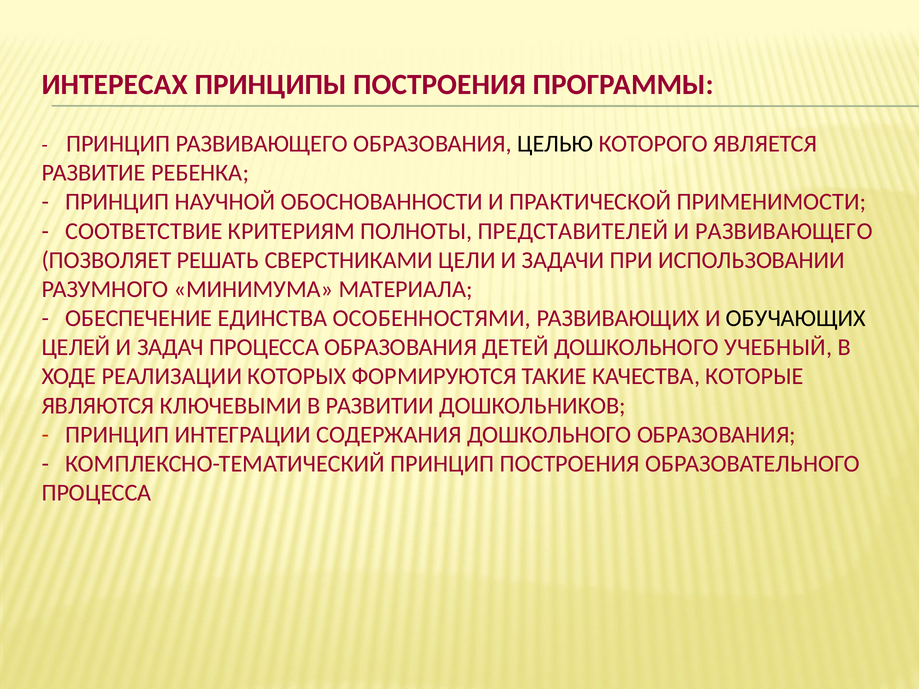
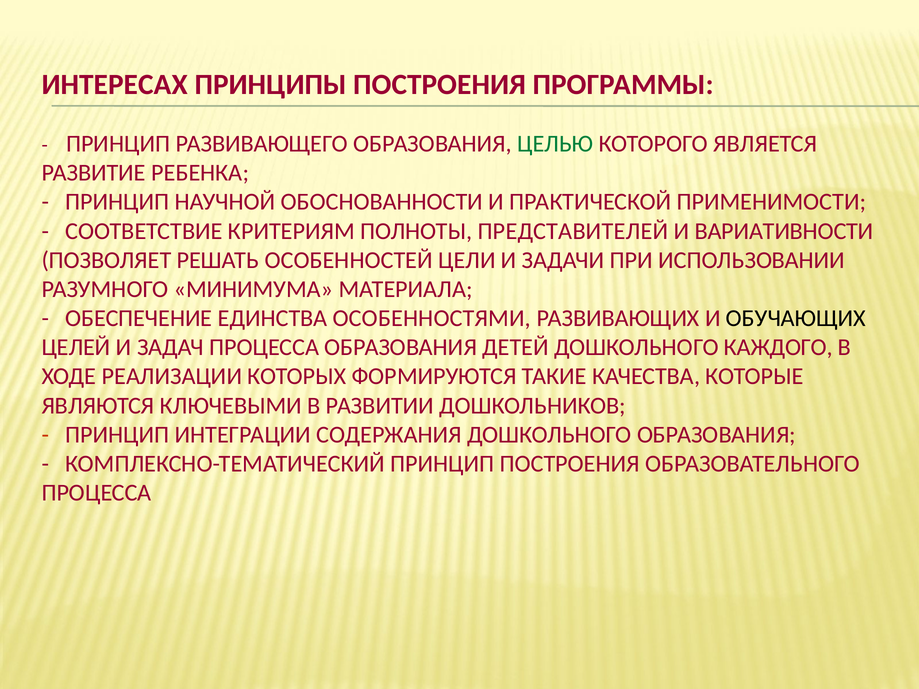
ЦЕЛЬЮ colour: black -> green
И РАЗВИВАЮЩЕГО: РАЗВИВАЮЩЕГО -> ВАРИАТИВНОСТИ
СВЕРСТНИКАМИ: СВЕРСТНИКАМИ -> ОСОБЕННОСТЕЙ
УЧЕБНЫЙ: УЧЕБНЫЙ -> КАЖДОГО
